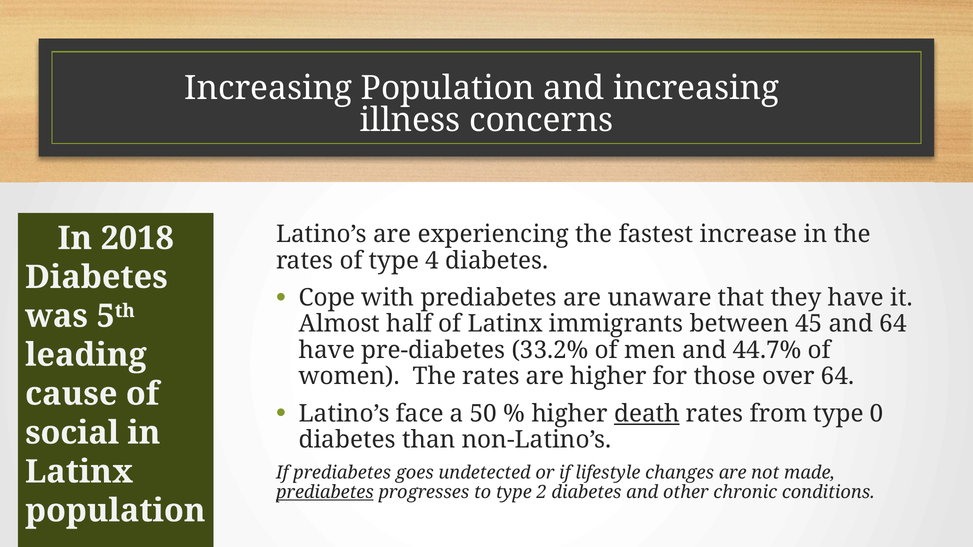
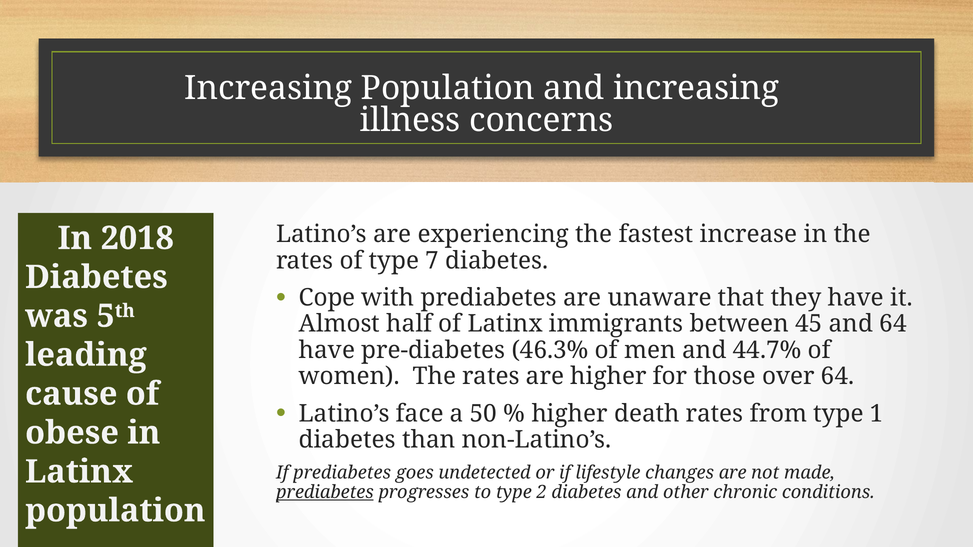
4: 4 -> 7
33.2%: 33.2% -> 46.3%
death underline: present -> none
0: 0 -> 1
social: social -> obese
